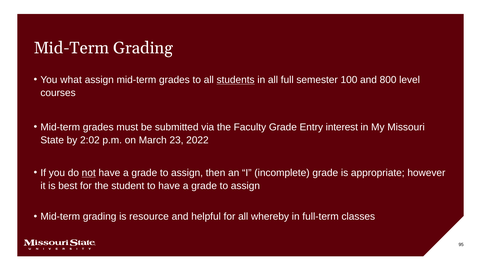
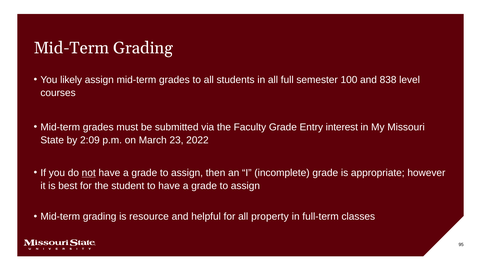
what: what -> likely
students underline: present -> none
800: 800 -> 838
2:02: 2:02 -> 2:09
whereby: whereby -> property
